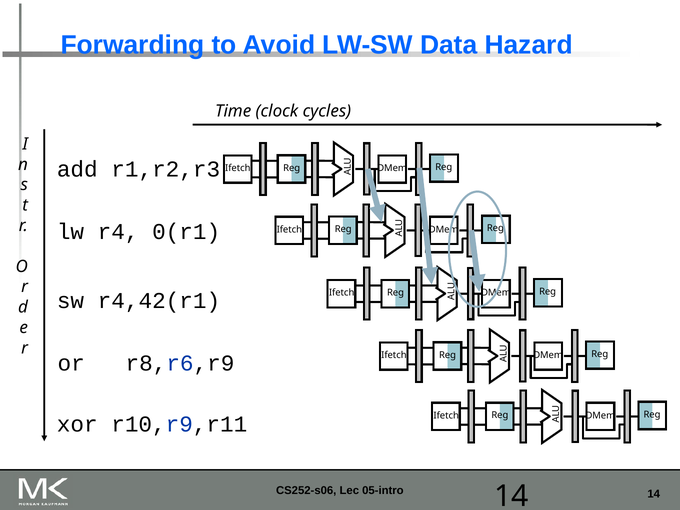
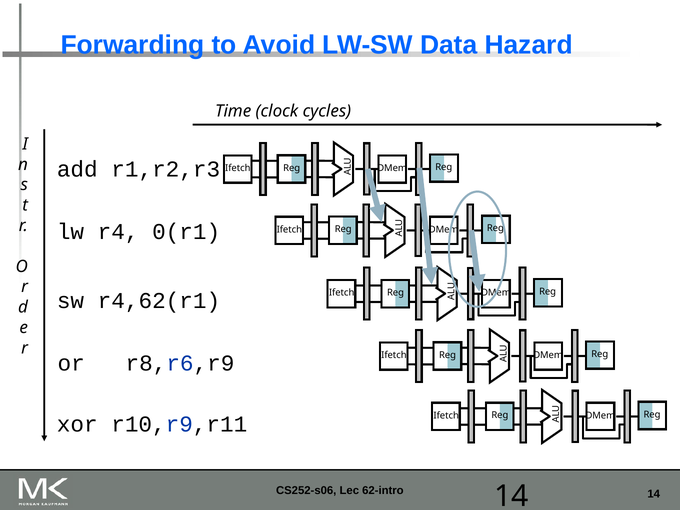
r4,42(r1: r4,42(r1 -> r4,62(r1
05-intro: 05-intro -> 62-intro
